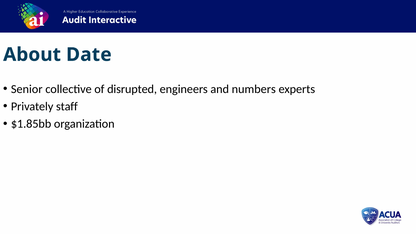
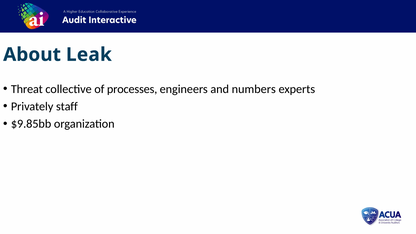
Date: Date -> Leak
Senior: Senior -> Threat
disrupted: disrupted -> processes
$1.85bb: $1.85bb -> $9.85bb
